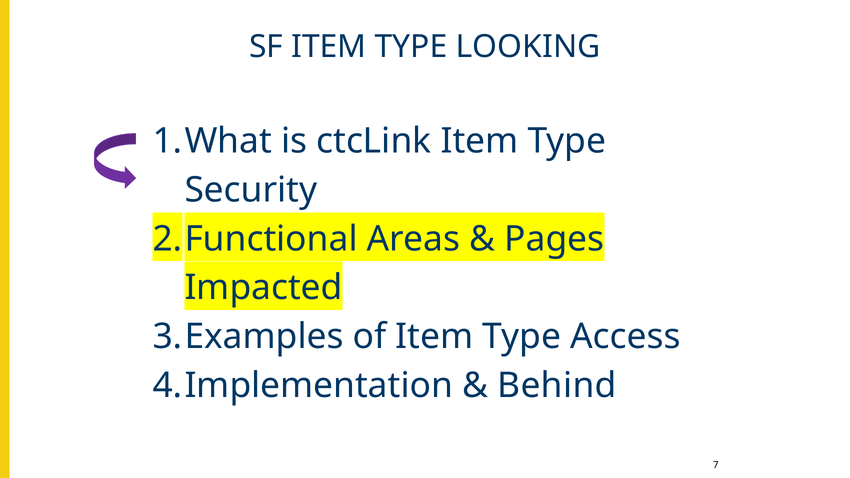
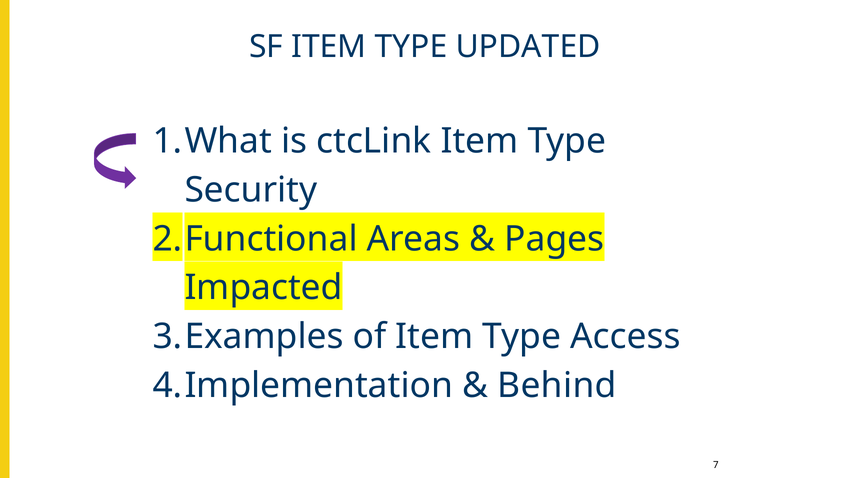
LOOKING: LOOKING -> UPDATED
